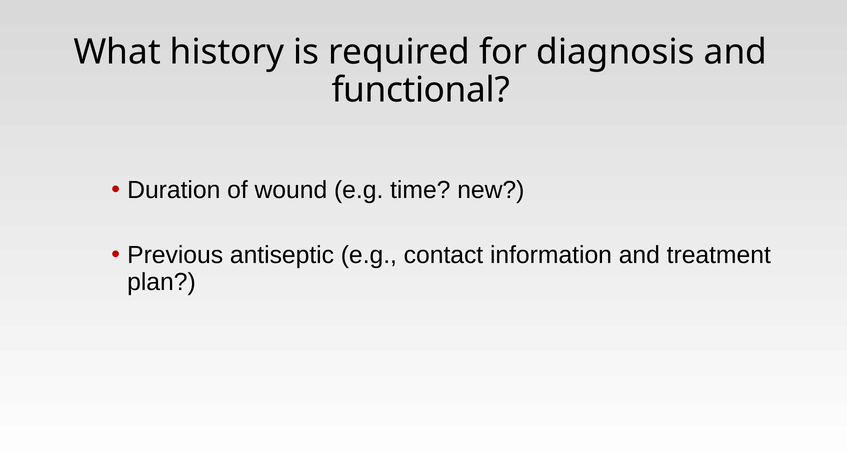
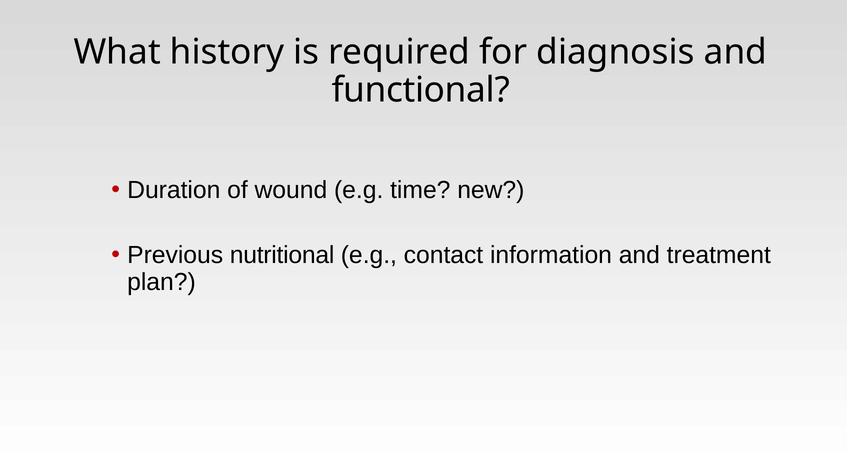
antiseptic: antiseptic -> nutritional
